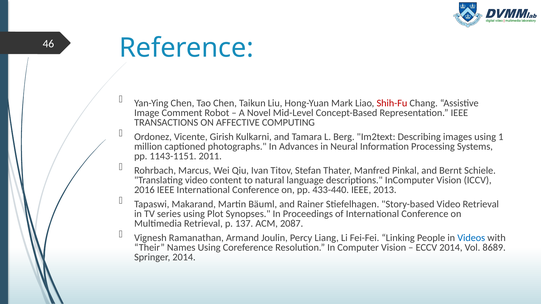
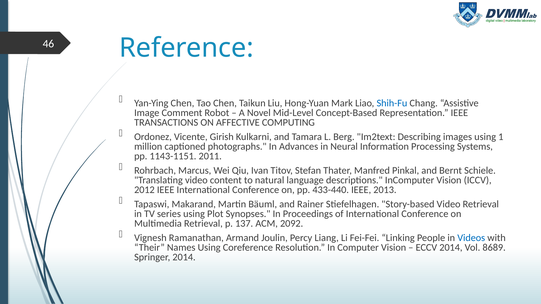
Shih-Fu colour: red -> blue
2016: 2016 -> 2012
2087: 2087 -> 2092
